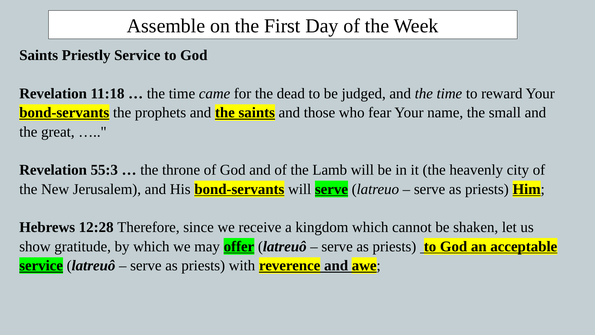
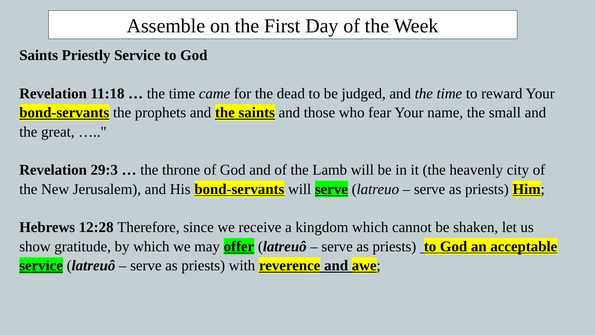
55:3: 55:3 -> 29:3
